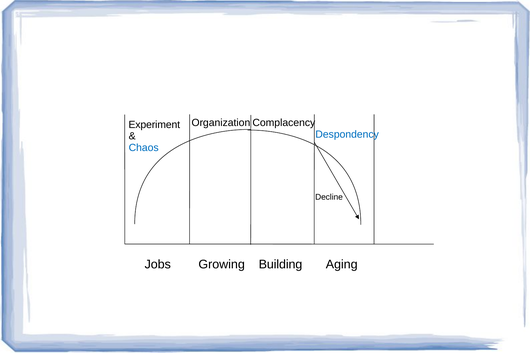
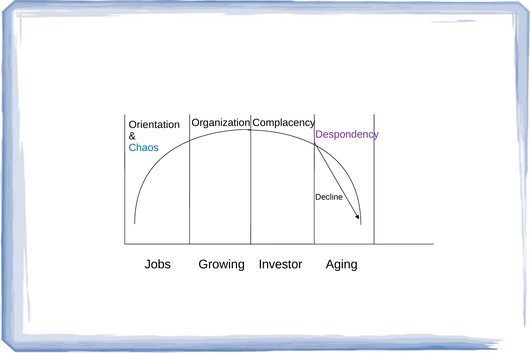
Experiment: Experiment -> Orientation
Despondency colour: blue -> purple
Building: Building -> Investor
